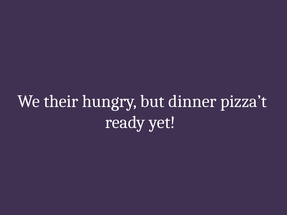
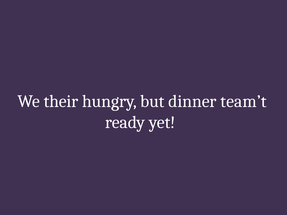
pizza’t: pizza’t -> team’t
